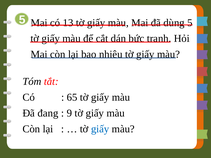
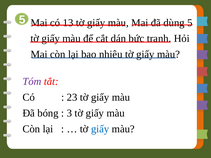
Tóm colour: black -> purple
65: 65 -> 23
đang: đang -> bóng
9: 9 -> 3
